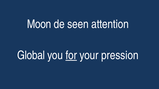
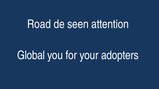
Moon: Moon -> Road
for underline: present -> none
pression: pression -> adopters
